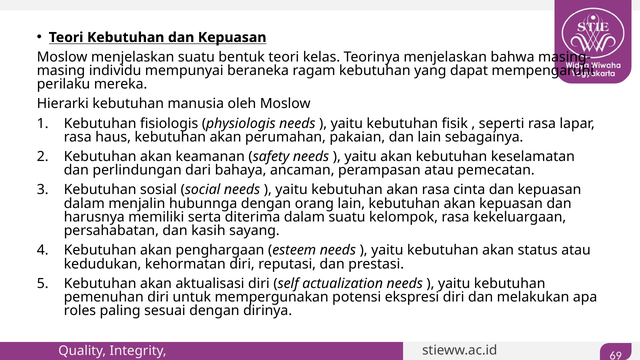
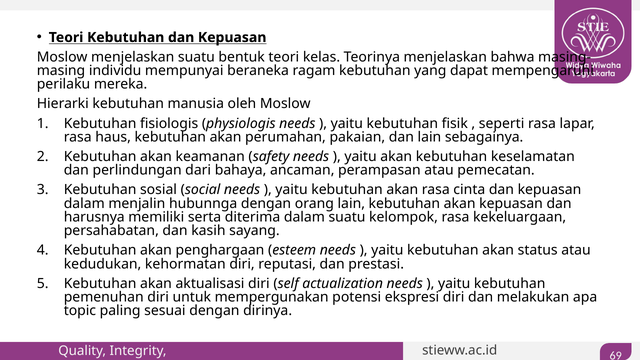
roles: roles -> topic
